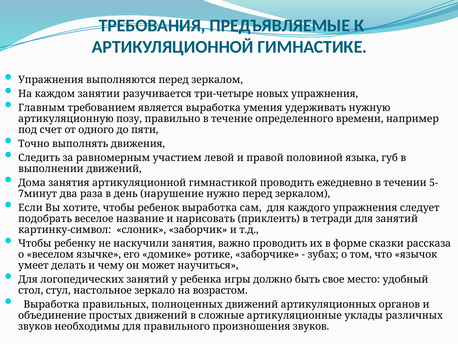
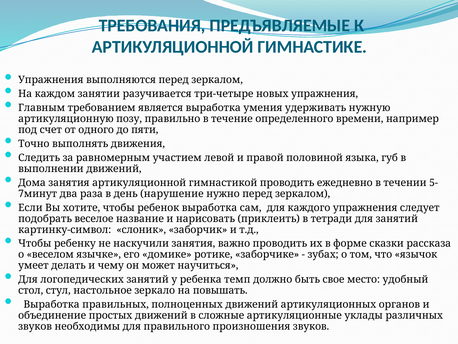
игры: игры -> темп
возрастом: возрастом -> повышать
